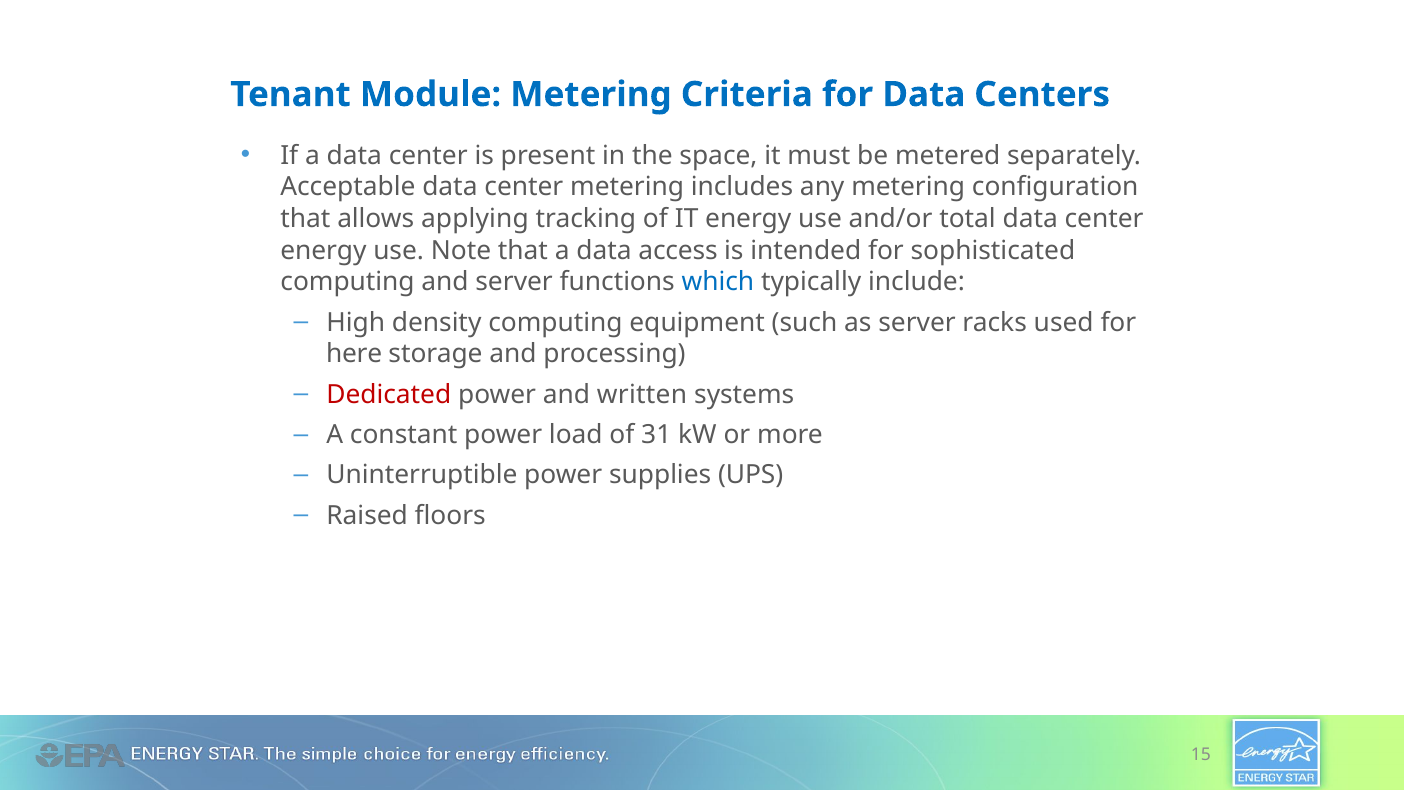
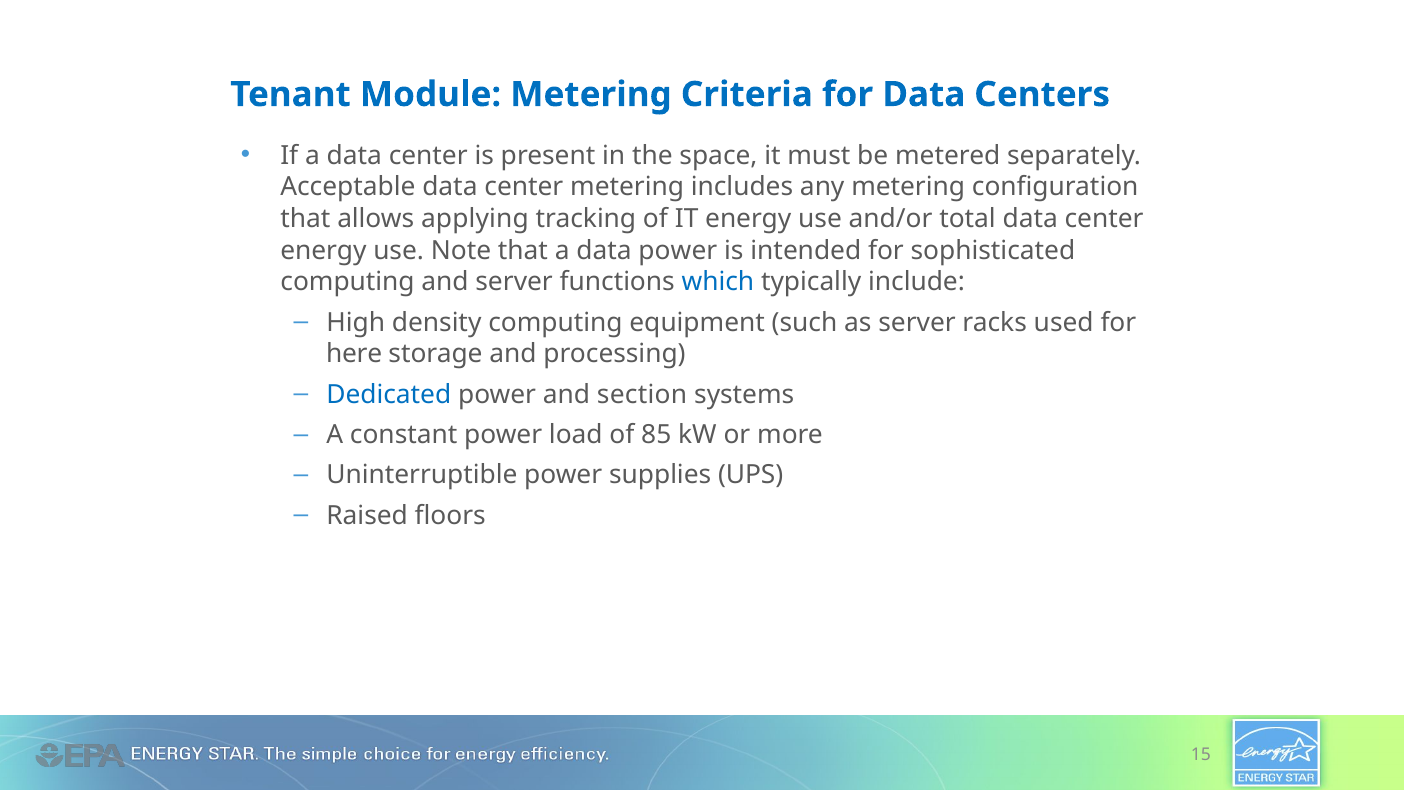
data access: access -> power
Dedicated colour: red -> blue
written: written -> section
31: 31 -> 85
